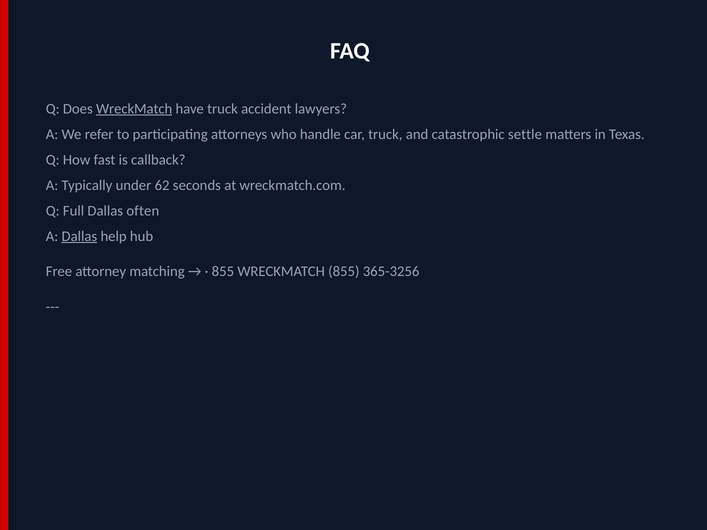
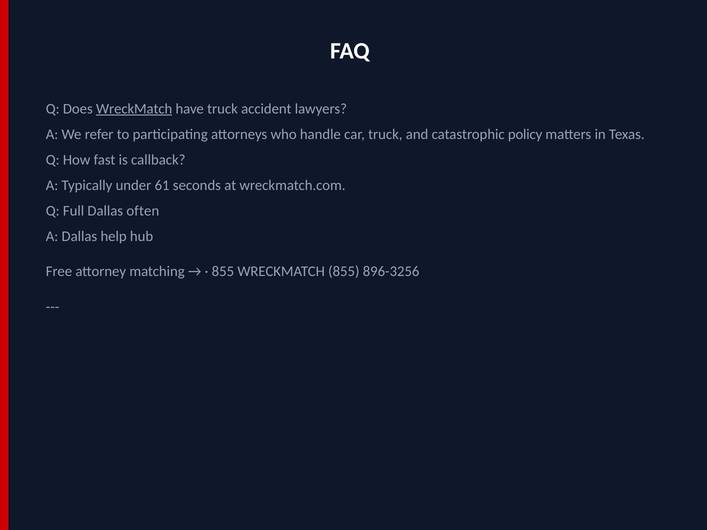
settle: settle -> policy
62: 62 -> 61
Dallas at (79, 236) underline: present -> none
365-3256: 365-3256 -> 896-3256
